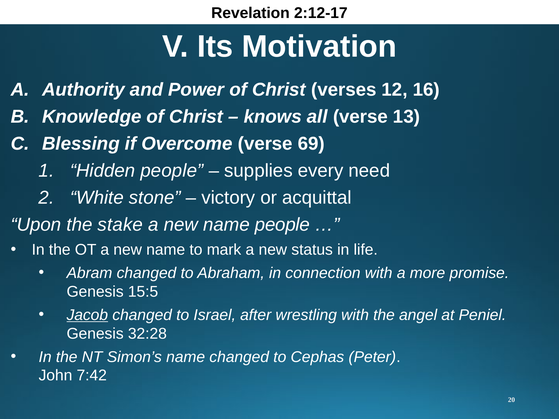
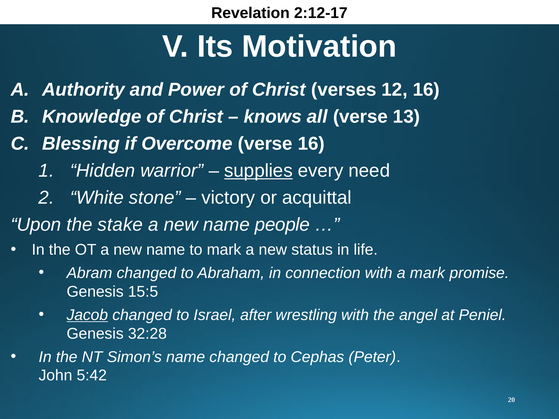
verse 69: 69 -> 16
Hidden people: people -> warrior
supplies underline: none -> present
a more: more -> mark
7:42: 7:42 -> 5:42
